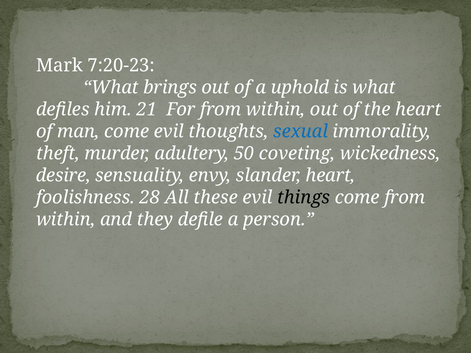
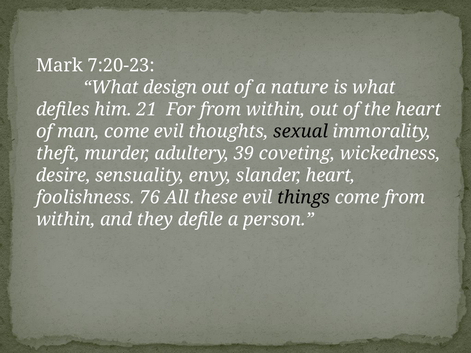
brings: brings -> design
uphold: uphold -> nature
sexual colour: blue -> black
50: 50 -> 39
28: 28 -> 76
